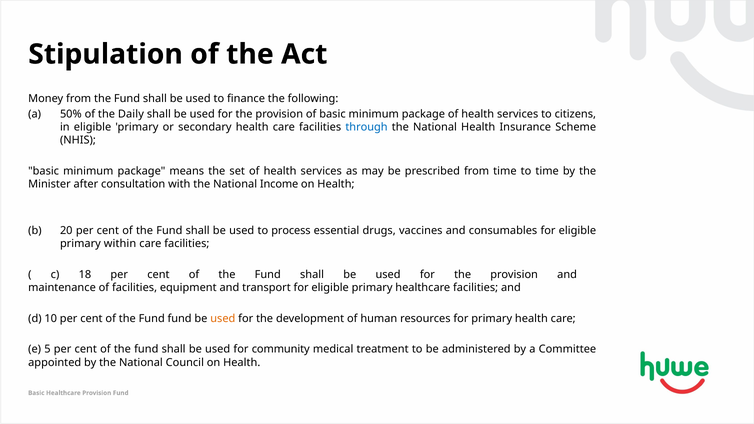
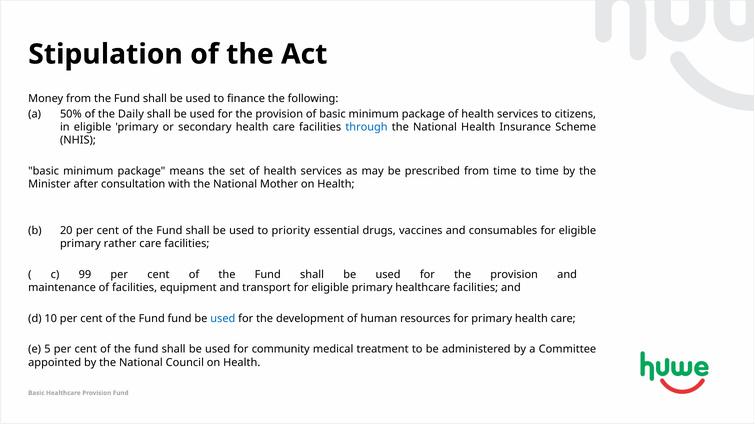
Income: Income -> Mother
process: process -> priority
within: within -> rather
18: 18 -> 99
used at (223, 319) colour: orange -> blue
